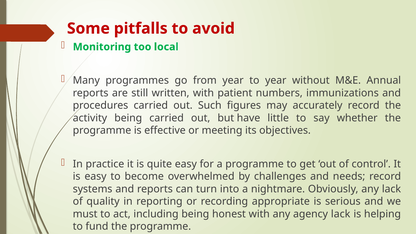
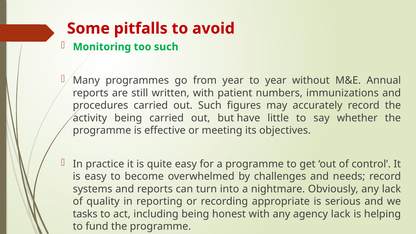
too local: local -> such
must: must -> tasks
